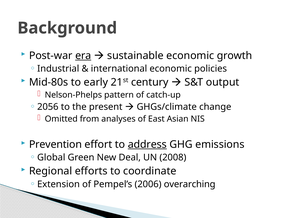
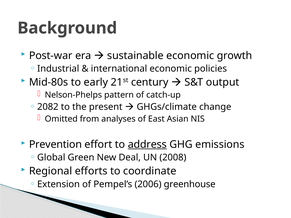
era underline: present -> none
2056: 2056 -> 2082
overarching: overarching -> greenhouse
